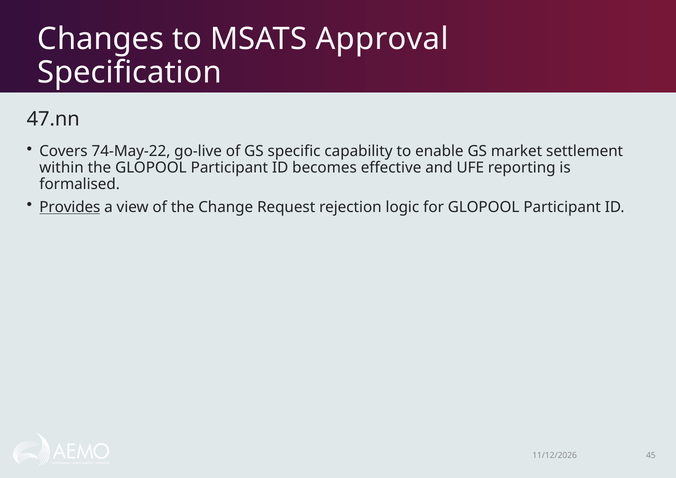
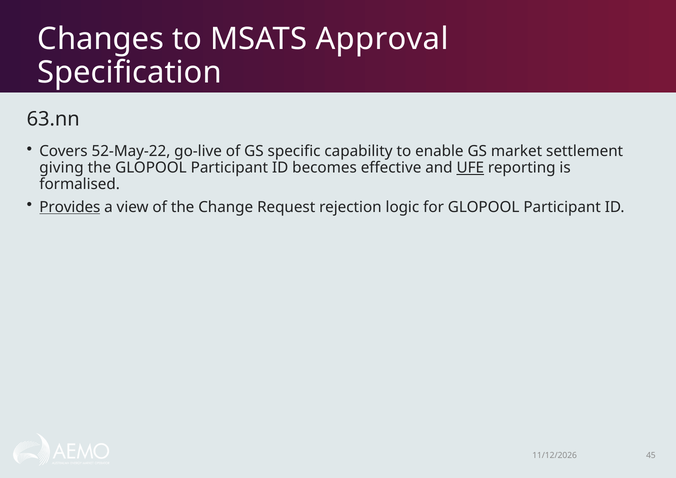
47.nn: 47.nn -> 63.nn
74-May-22: 74-May-22 -> 52-May-22
within: within -> giving
UFE underline: none -> present
